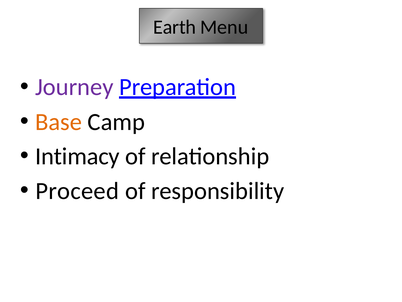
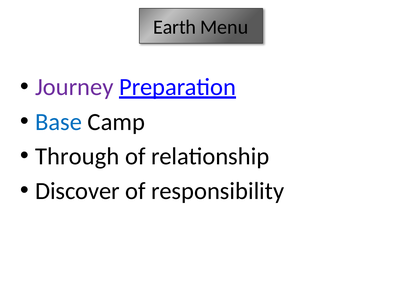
Base colour: orange -> blue
Intimacy: Intimacy -> Through
Proceed: Proceed -> Discover
